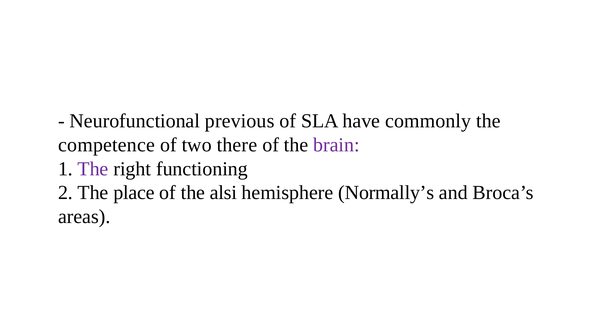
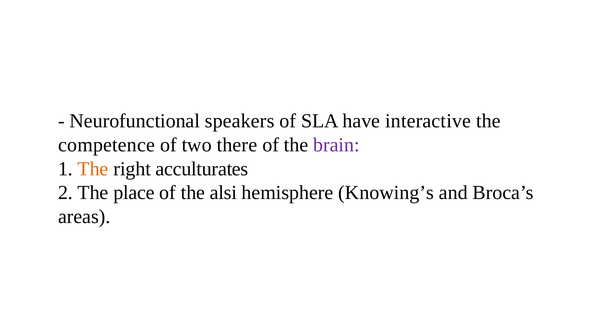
previous: previous -> speakers
commonly: commonly -> interactive
The at (93, 169) colour: purple -> orange
functioning: functioning -> acculturates
Normally’s: Normally’s -> Knowing’s
